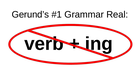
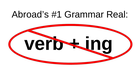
Gerund’s: Gerund’s -> Abroad’s
